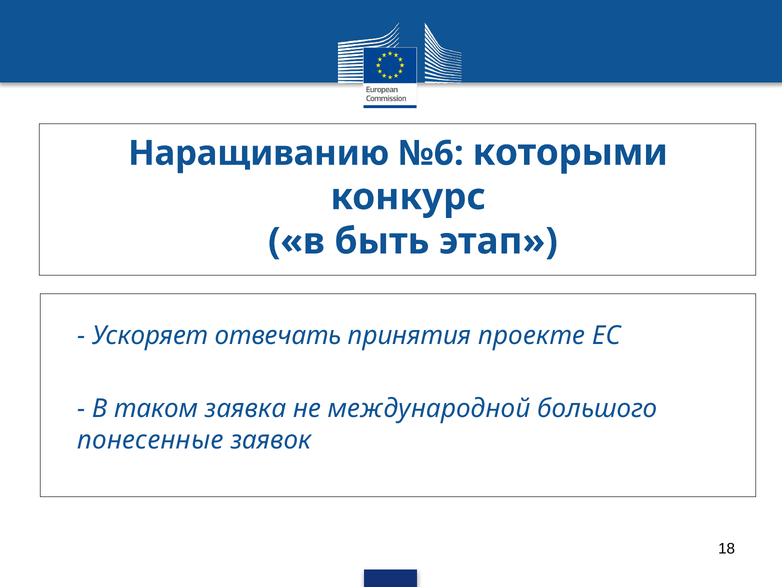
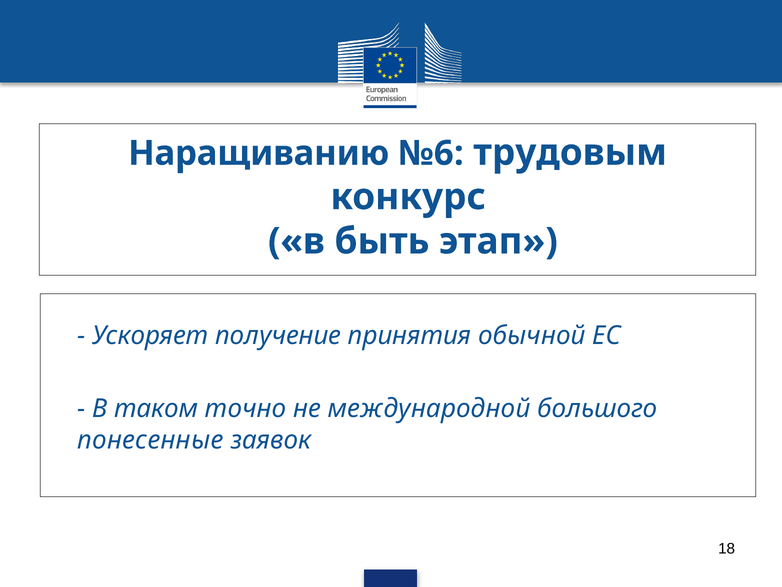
которыми: которыми -> трудовым
отвечать: отвечать -> получение
проекте: проекте -> обычной
заявка: заявка -> точно
